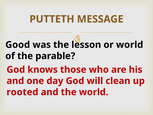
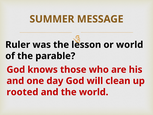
PUTTETH: PUTTETH -> SUMMER
Good: Good -> Ruler
